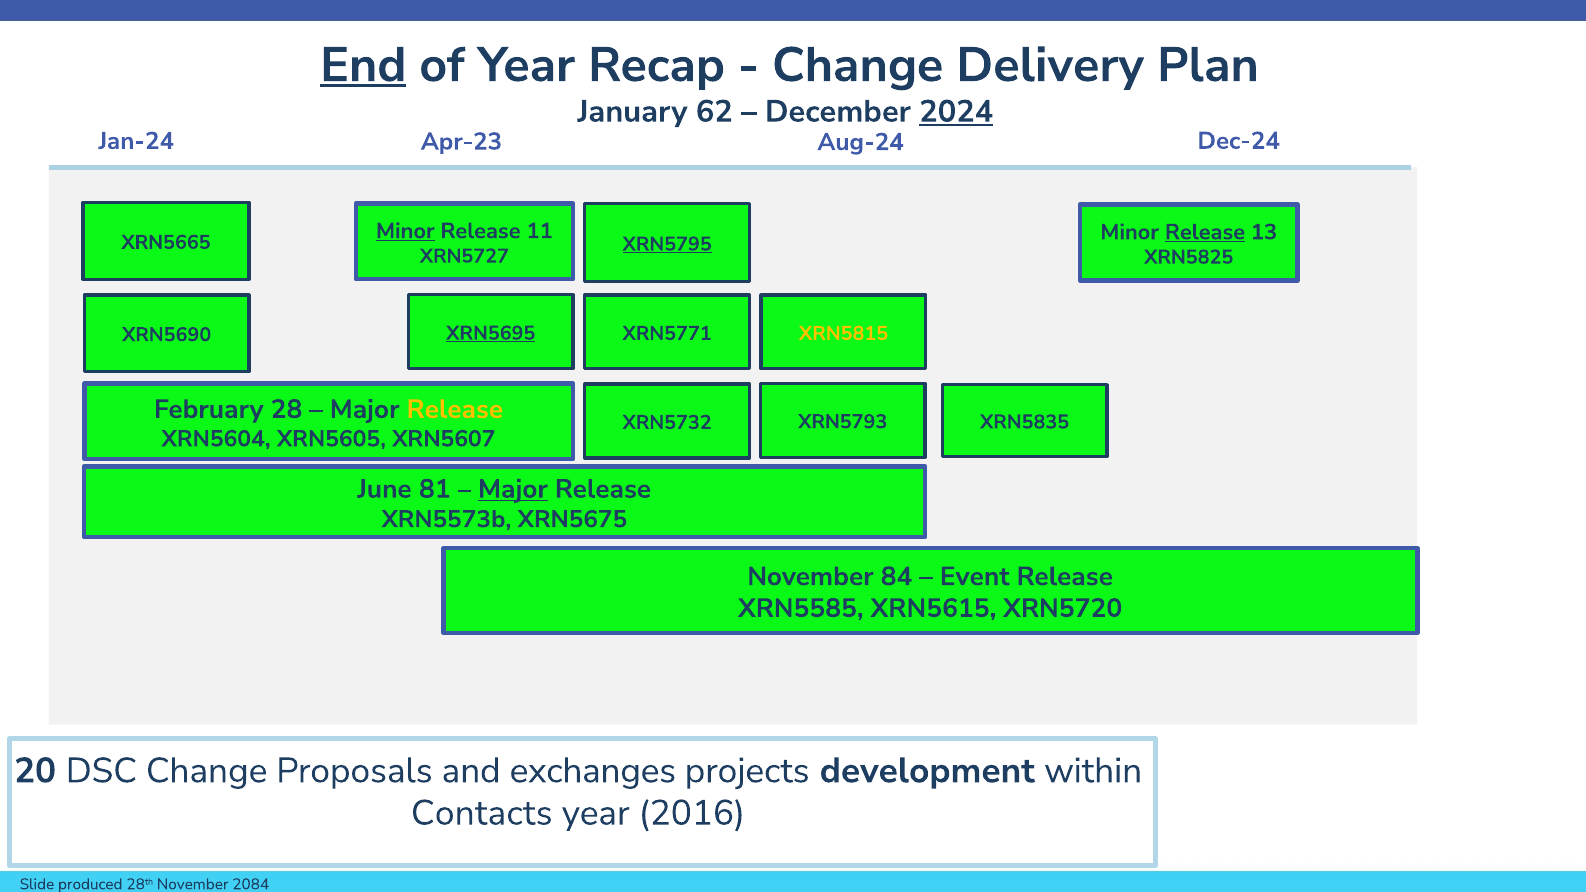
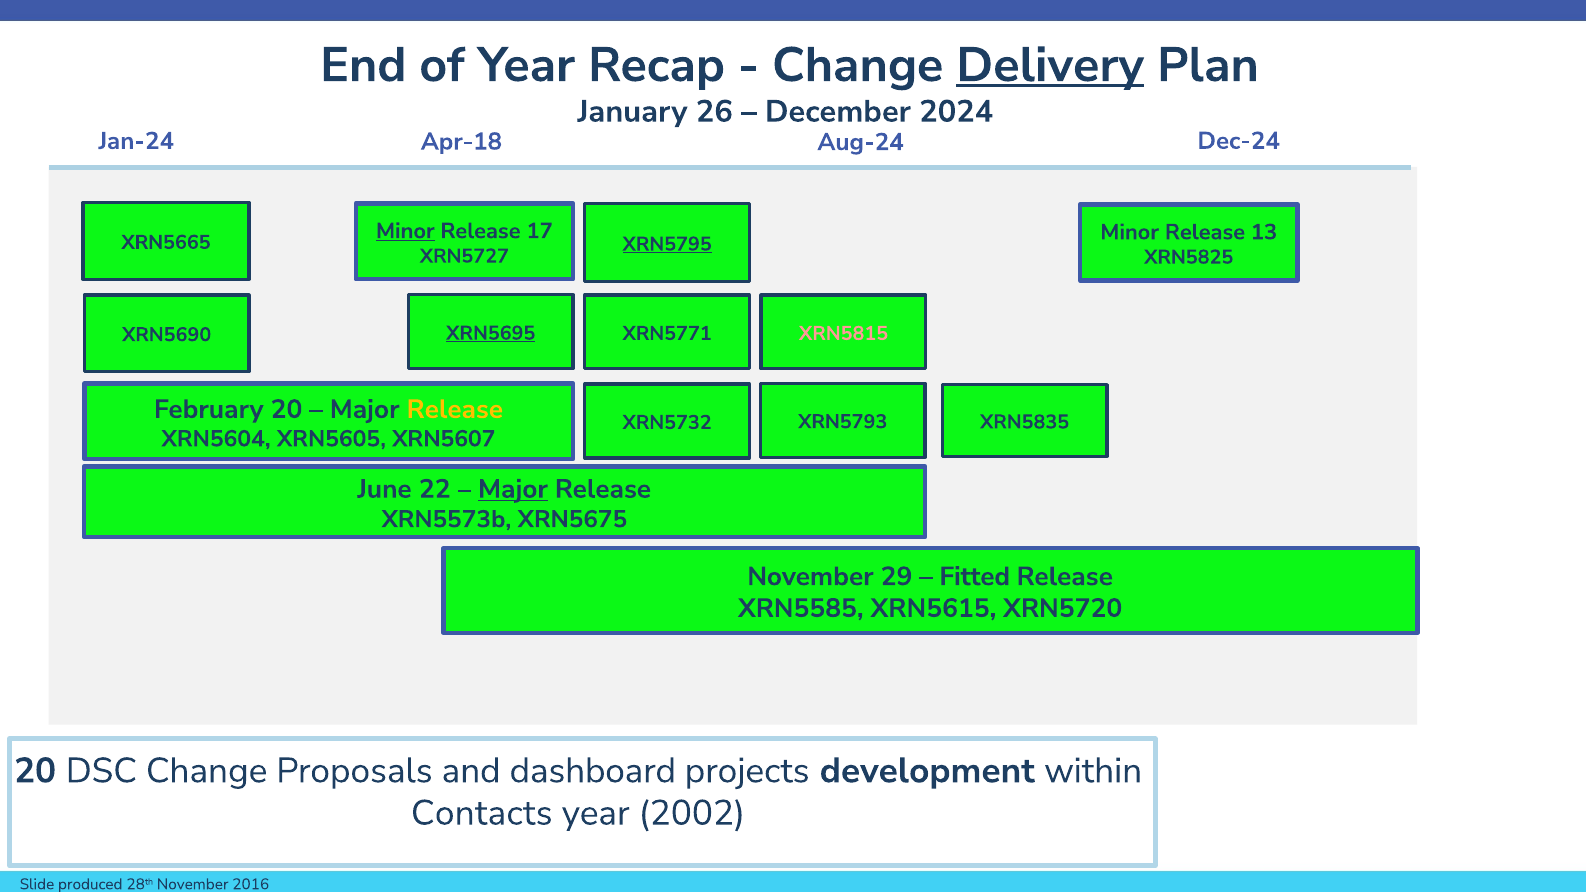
End underline: present -> none
Delivery underline: none -> present
62: 62 -> 26
2024 underline: present -> none
Apr-23: Apr-23 -> Apr-18
11: 11 -> 17
Release at (1205, 232) underline: present -> none
XRN5815 colour: yellow -> pink
February 28: 28 -> 20
81: 81 -> 22
84: 84 -> 29
Event: Event -> Fitted
exchanges: exchanges -> dashboard
2016: 2016 -> 2002
2084: 2084 -> 2016
